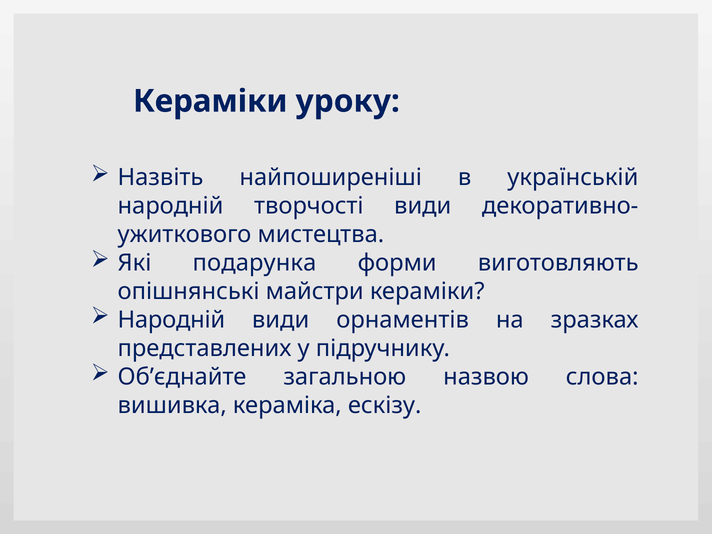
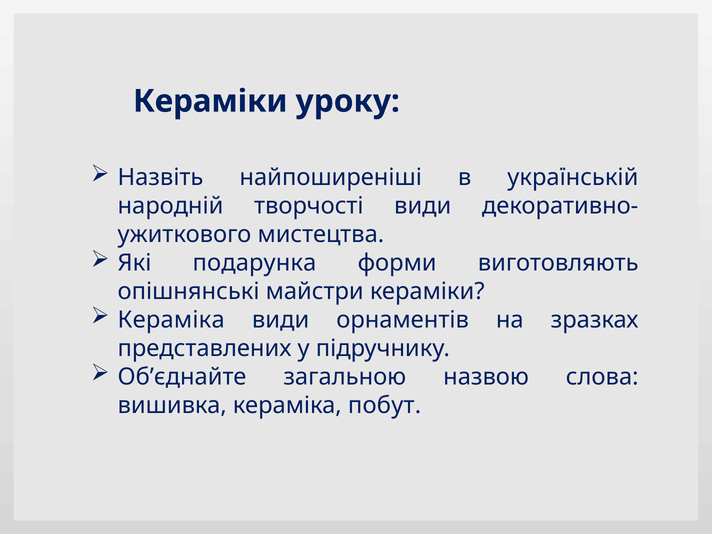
Народній at (171, 320): Народній -> Кераміка
ескізу: ескізу -> побут
